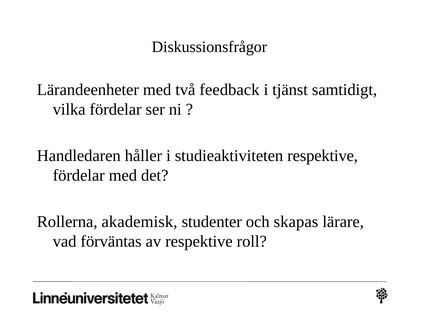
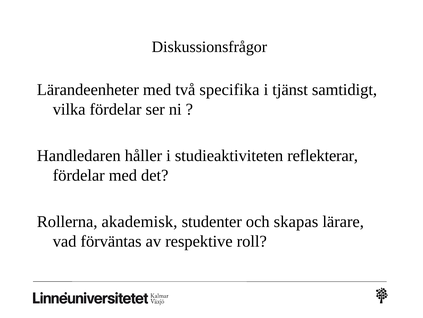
feedback: feedback -> specifika
studieaktiviteten respektive: respektive -> reflekterar
